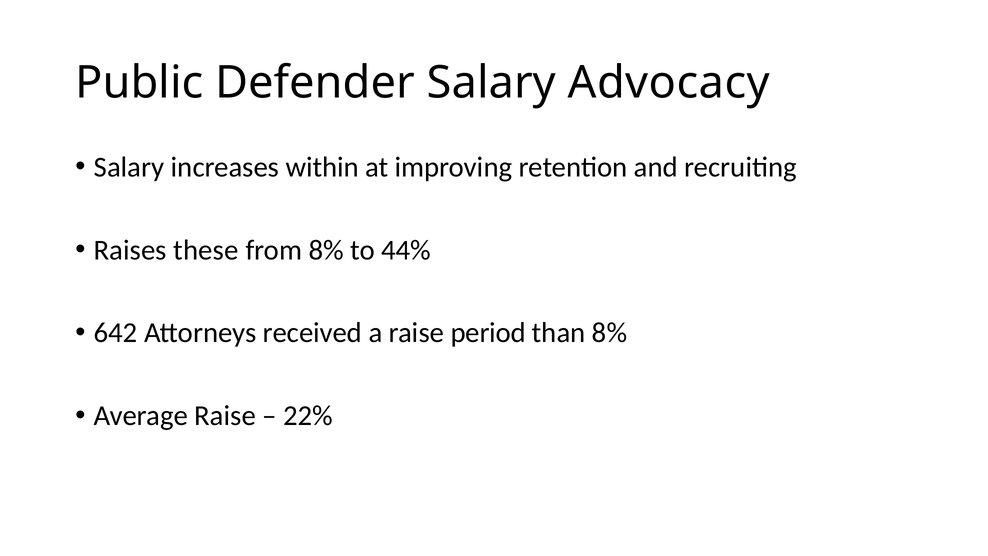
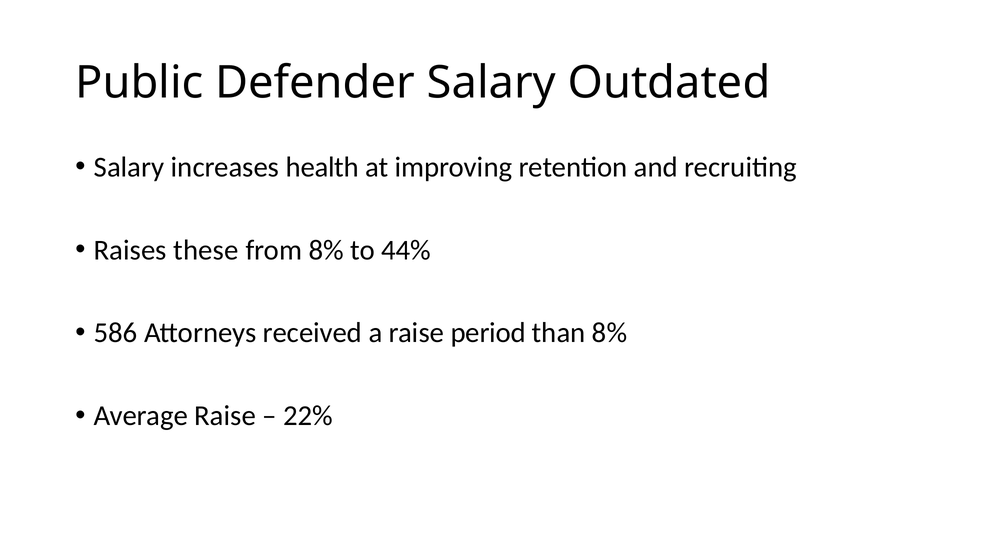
Advocacy: Advocacy -> Outdated
within: within -> health
642: 642 -> 586
